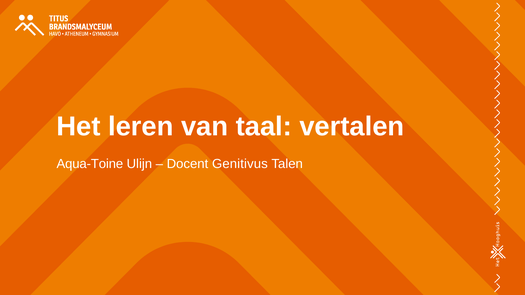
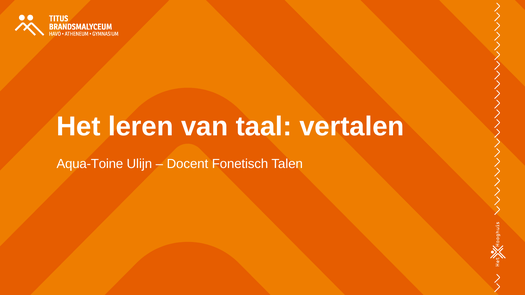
Genitivus: Genitivus -> Fonetisch
